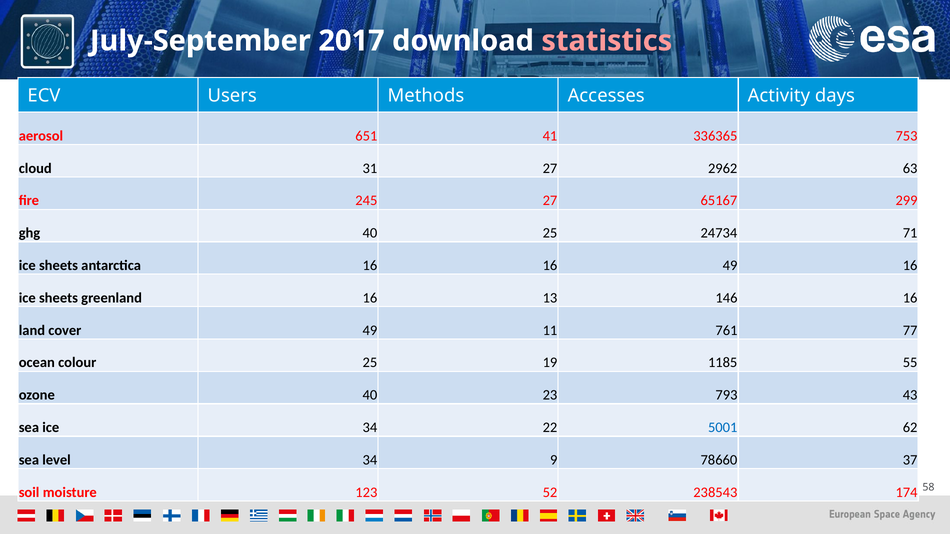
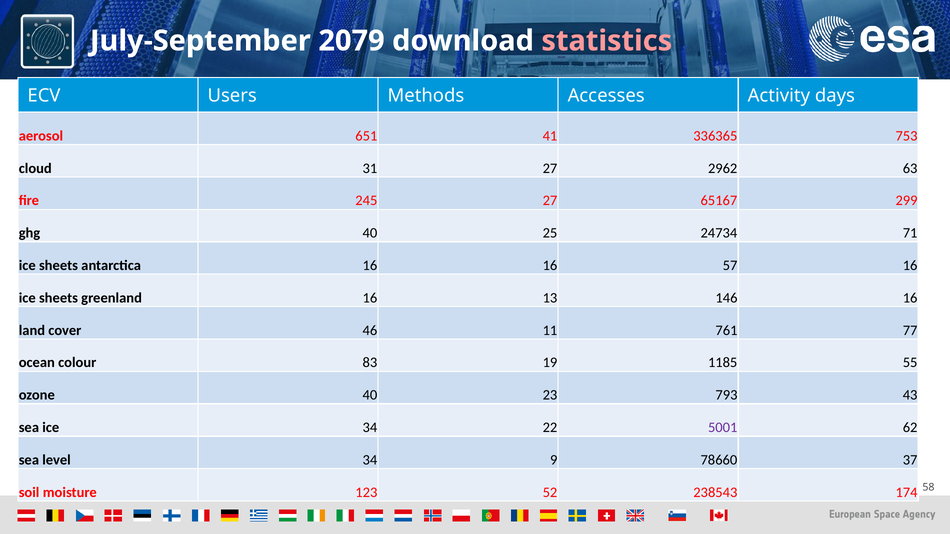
2017: 2017 -> 2079
16 49: 49 -> 57
cover 49: 49 -> 46
colour 25: 25 -> 83
5001 colour: blue -> purple
